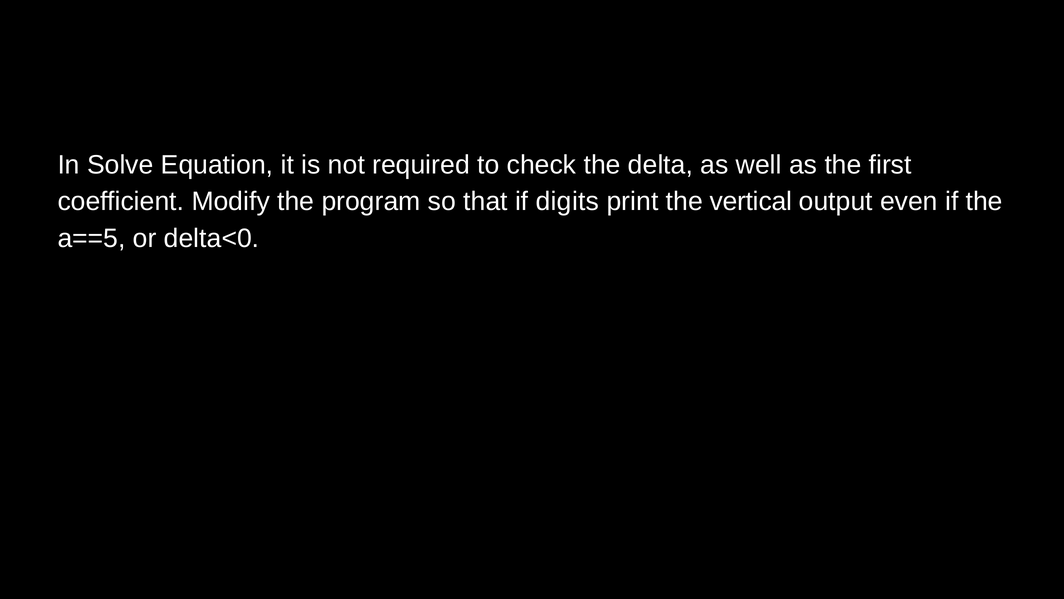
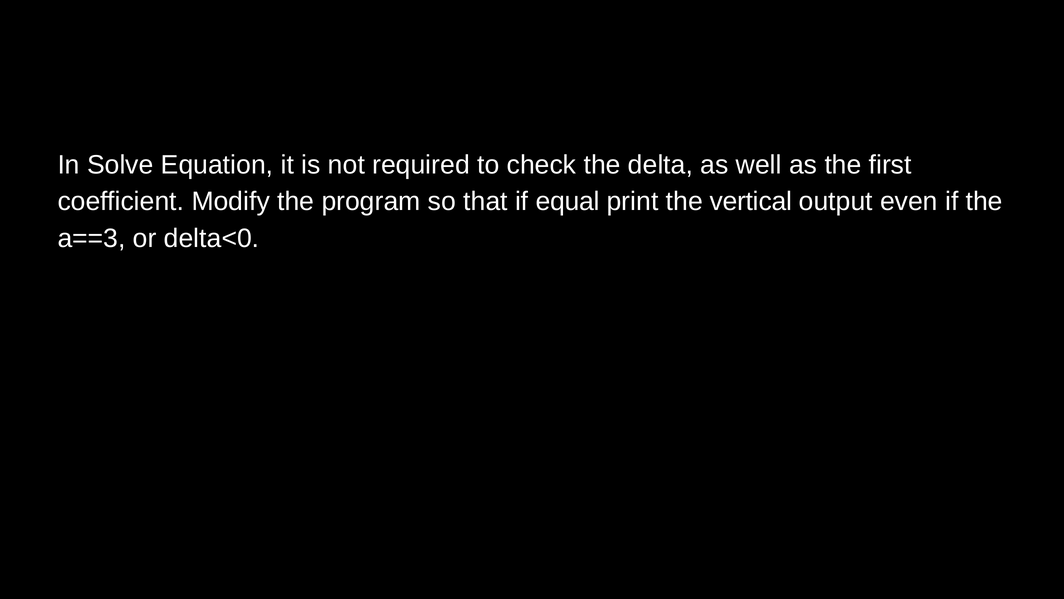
digits: digits -> equal
a==5: a==5 -> a==3
